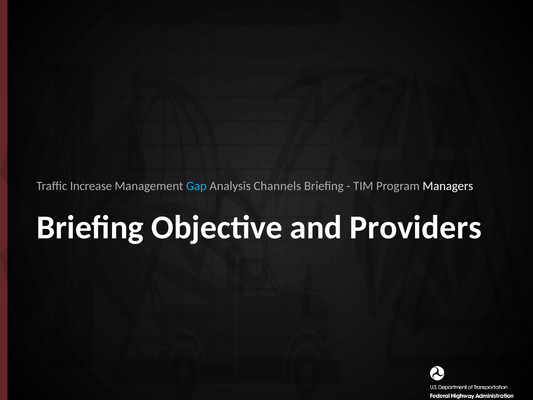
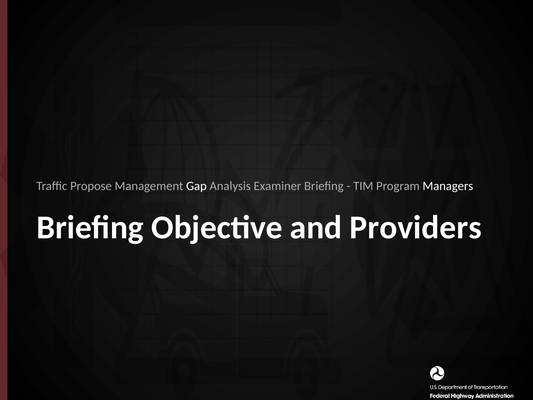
Increase: Increase -> Propose
Gap colour: light blue -> white
Channels: Channels -> Examiner
